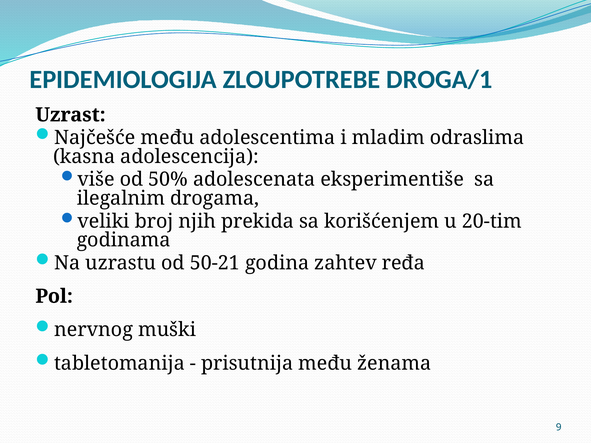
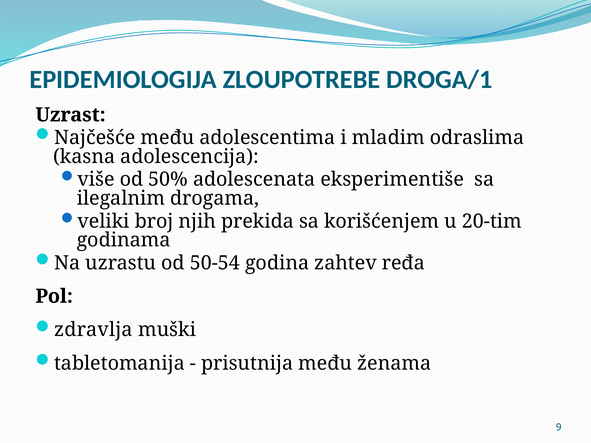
50-21: 50-21 -> 50-54
nervnog: nervnog -> zdravlja
